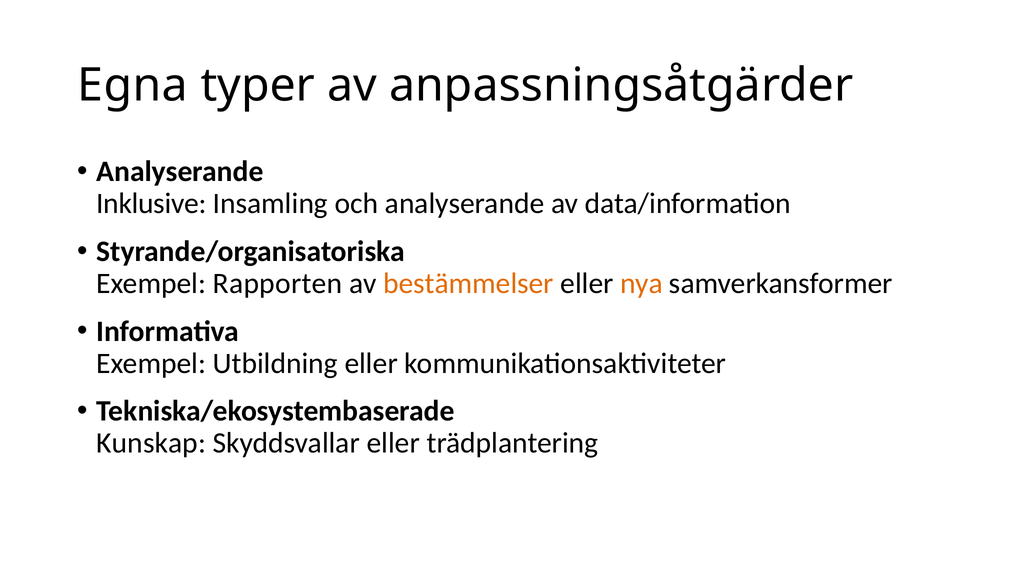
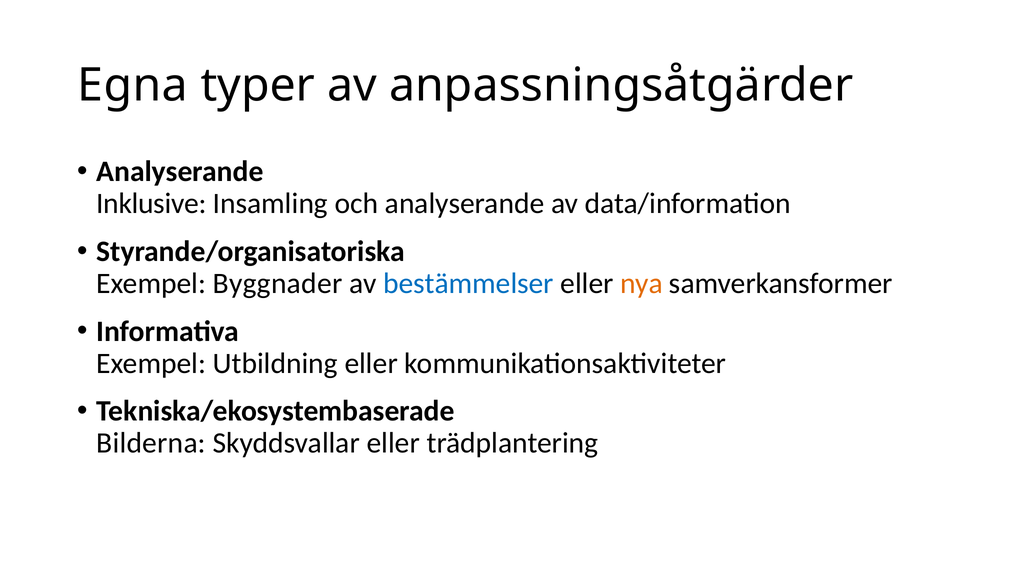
Rapporten: Rapporten -> Byggnader
bestämmelser colour: orange -> blue
Kunskap: Kunskap -> Bilderna
